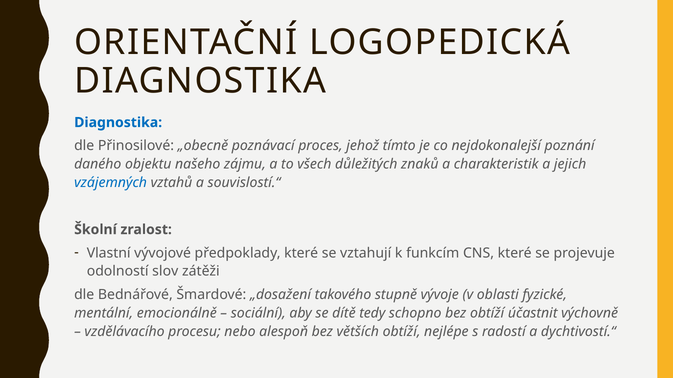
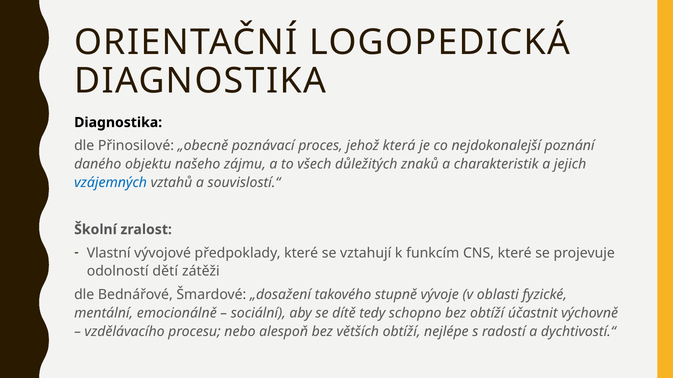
Diagnostika at (118, 123) colour: blue -> black
tímto: tímto -> která
slov: slov -> dětí
